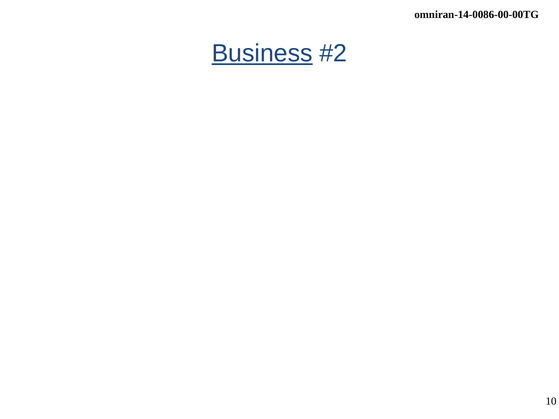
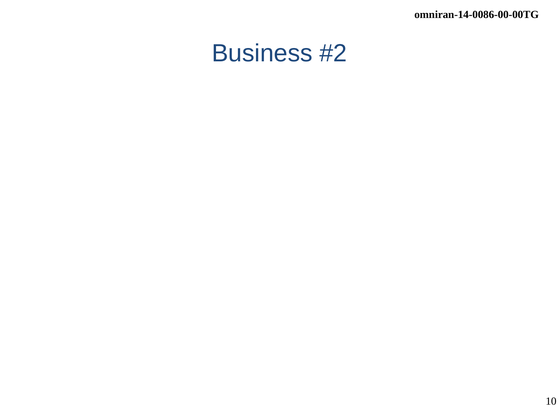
Business underline: present -> none
